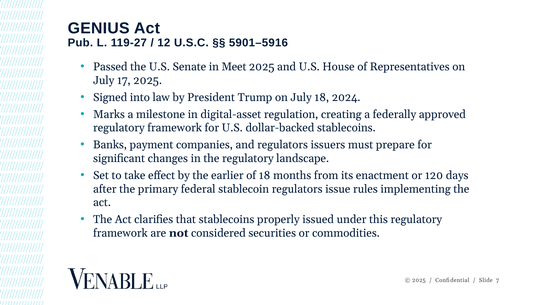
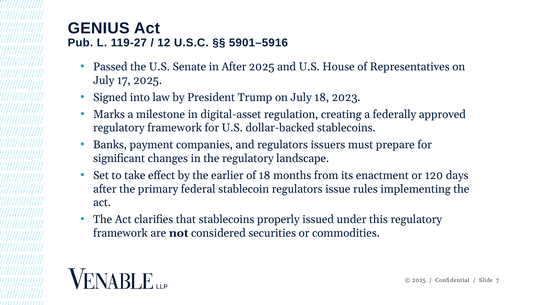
in Meet: Meet -> After
2024: 2024 -> 2023
